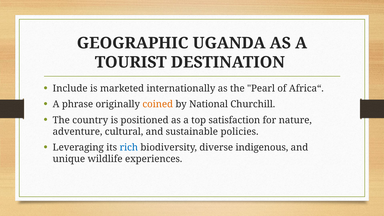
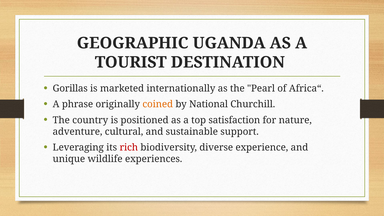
Include: Include -> Gorillas
policies: policies -> support
rich colour: blue -> red
indigenous: indigenous -> experience
